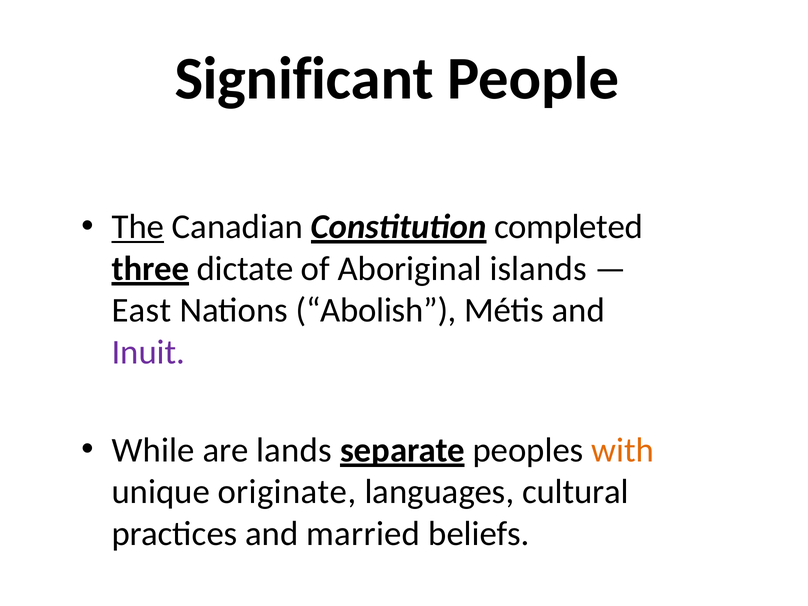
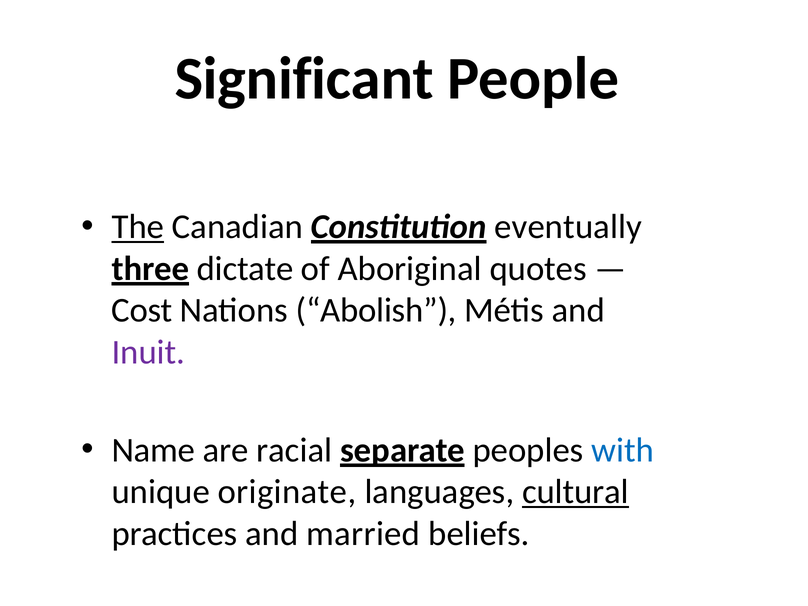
completed: completed -> eventually
islands: islands -> quotes
East: East -> Cost
While: While -> Name
lands: lands -> racial
with colour: orange -> blue
cultural underline: none -> present
